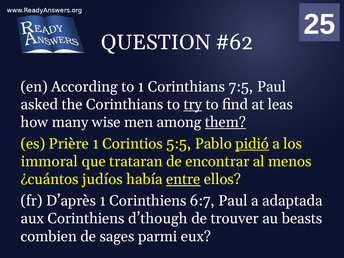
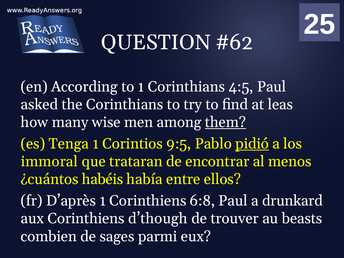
7:5: 7:5 -> 4:5
try underline: present -> none
Prière: Prière -> Tenga
5:5: 5:5 -> 9:5
judíos: judíos -> habéis
entre underline: present -> none
6:7: 6:7 -> 6:8
adaptada: adaptada -> drunkard
